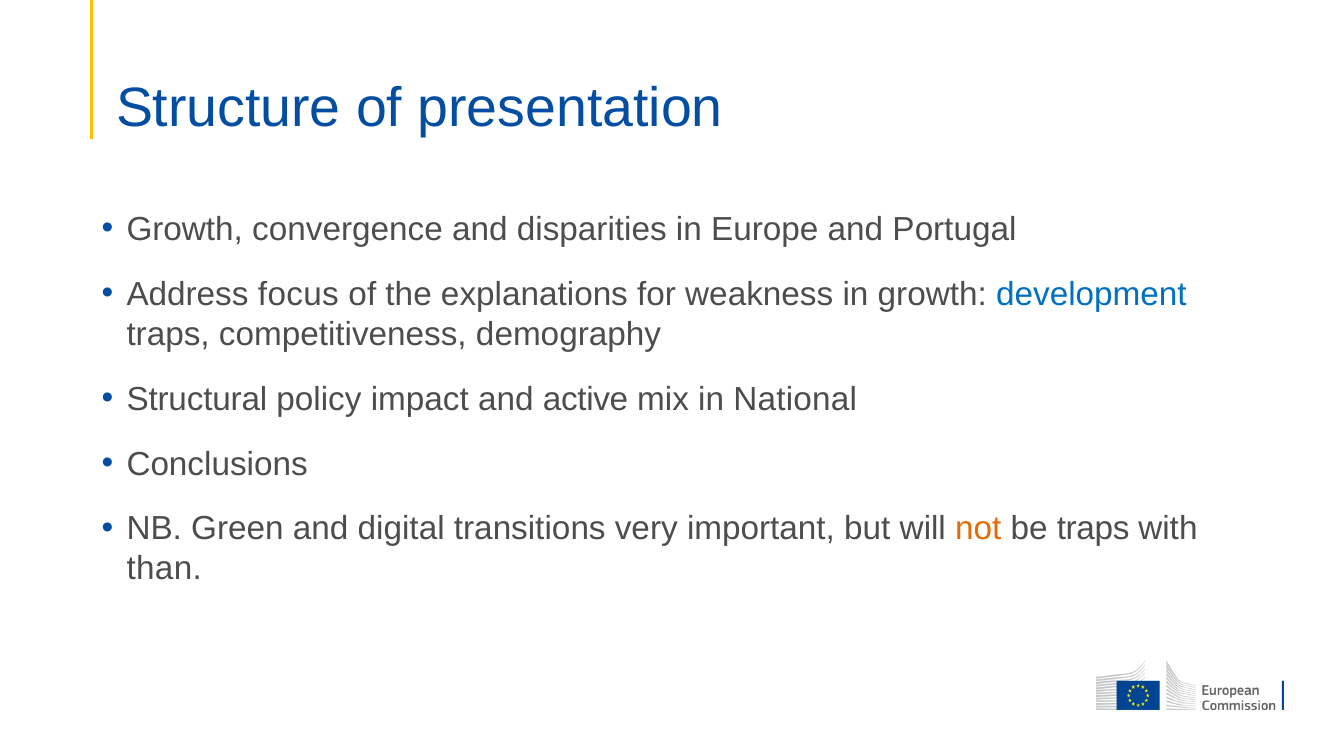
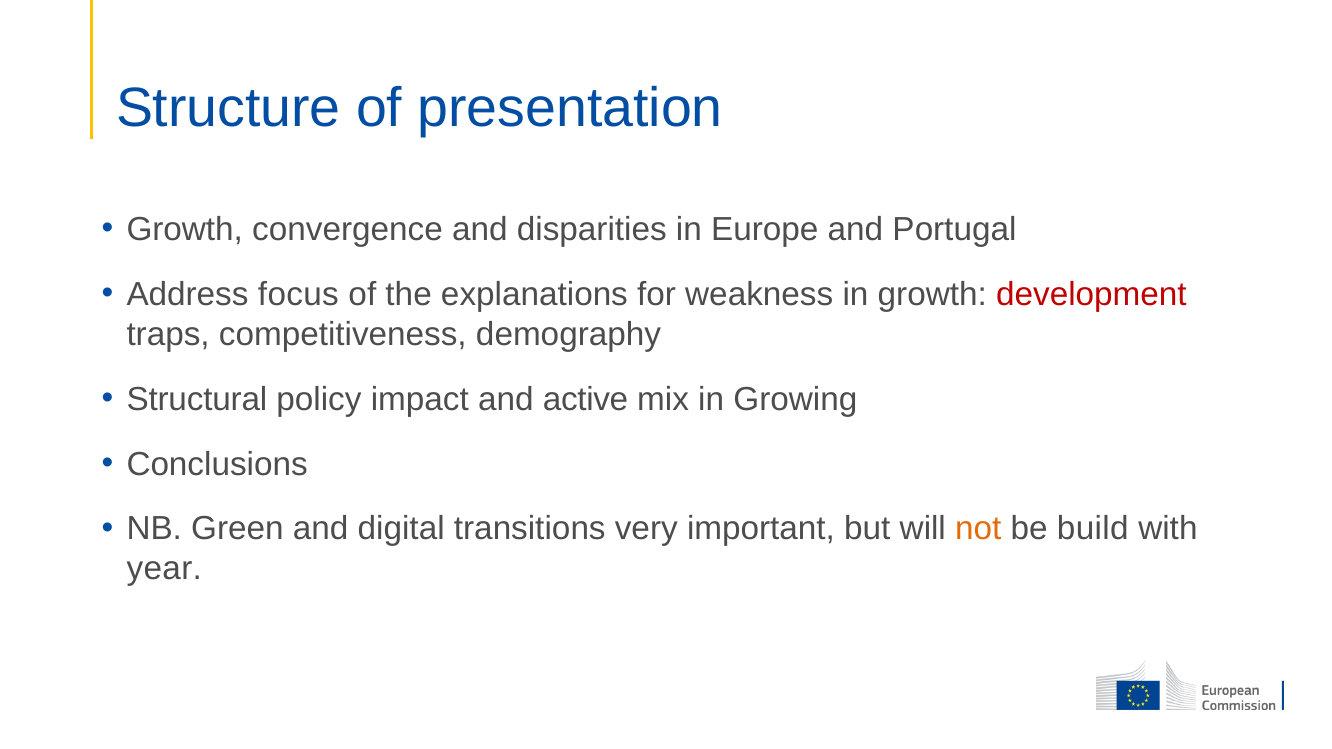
development colour: blue -> red
National: National -> Growing
be traps: traps -> build
than: than -> year
